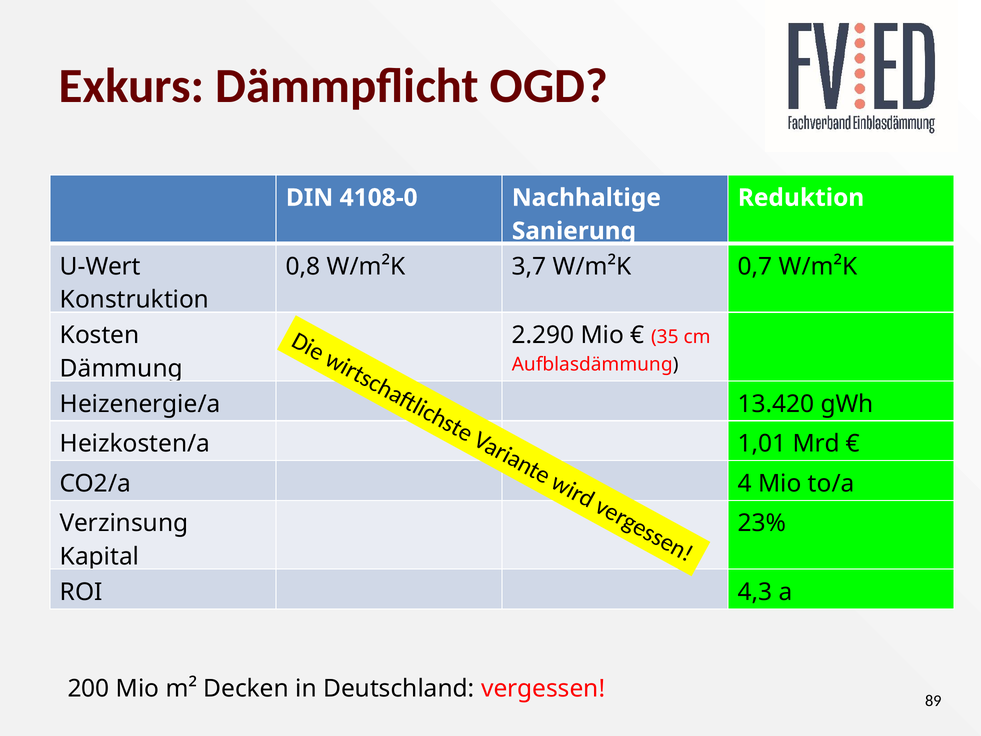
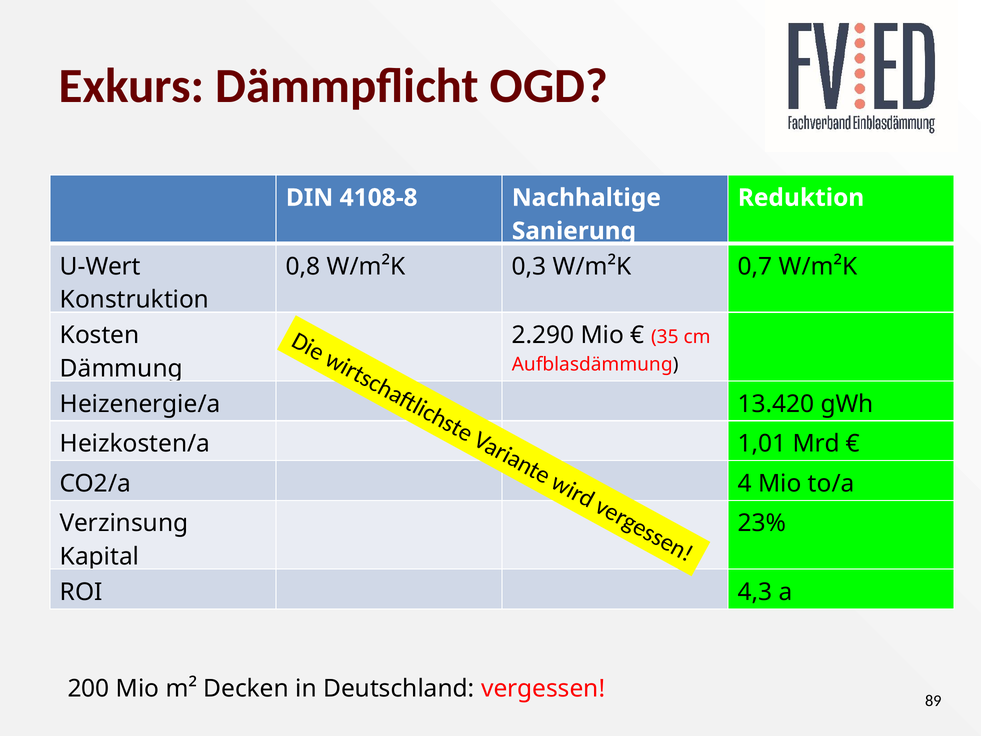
4108-0: 4108-0 -> 4108-8
3,7: 3,7 -> 0,3
